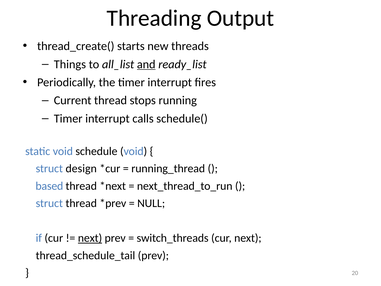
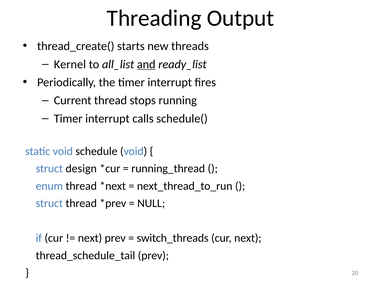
Things: Things -> Kernel
based: based -> enum
next at (90, 238) underline: present -> none
